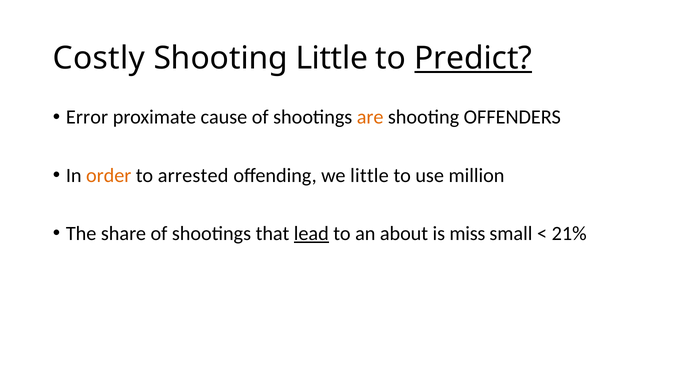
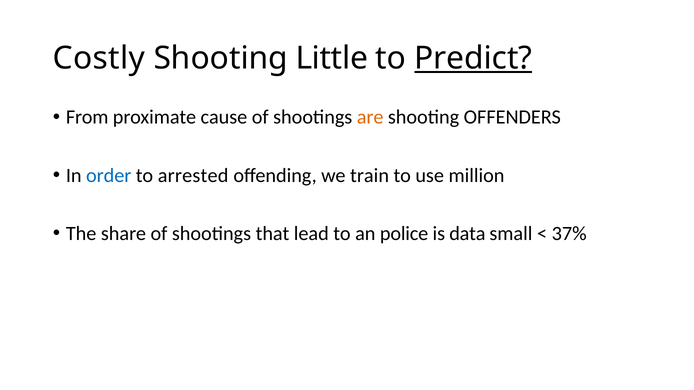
Error: Error -> From
order colour: orange -> blue
we little: little -> train
lead underline: present -> none
about: about -> police
miss: miss -> data
21%: 21% -> 37%
